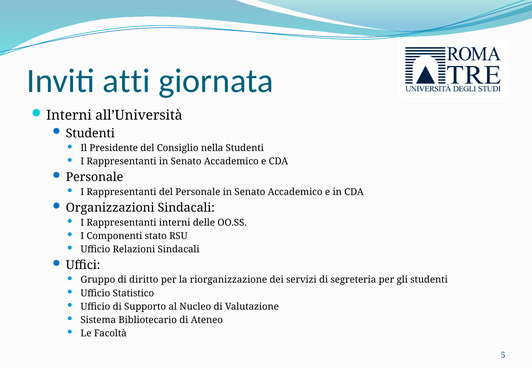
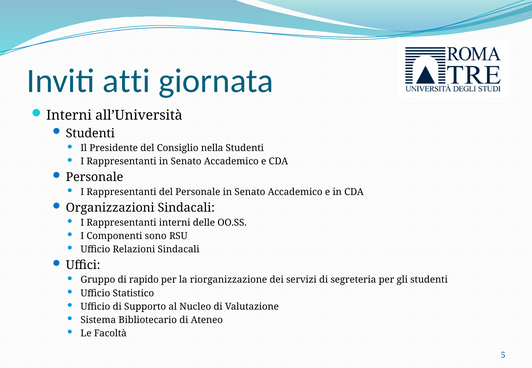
stato: stato -> sono
diritto: diritto -> rapido
